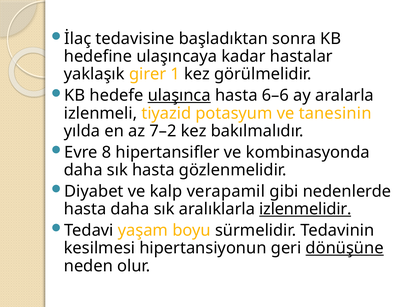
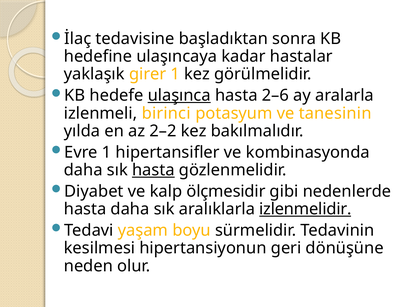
6–6: 6–6 -> 2–6
tiyazid: tiyazid -> birinci
7–2: 7–2 -> 2–2
Evre 8: 8 -> 1
hasta at (153, 170) underline: none -> present
verapamil: verapamil -> ölçmesidir
dönüşüne underline: present -> none
